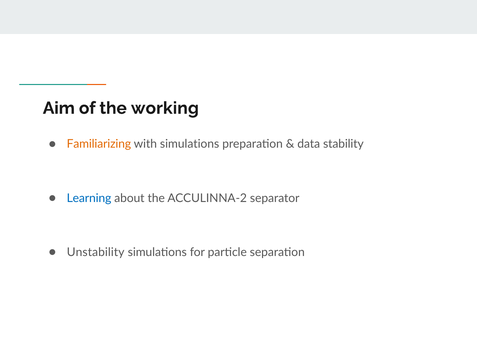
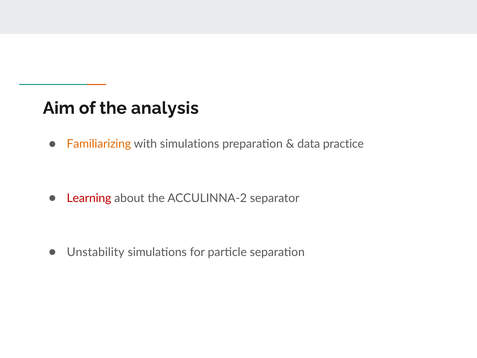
working: working -> analysis
stability: stability -> practice
Learning colour: blue -> red
